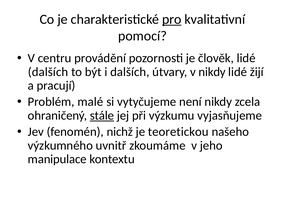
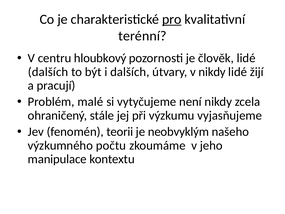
pomocí: pomocí -> terénní
provádění: provádění -> hloubkový
stále underline: present -> none
nichž: nichž -> teorii
teoretickou: teoretickou -> neobvyklým
uvnitř: uvnitř -> počtu
